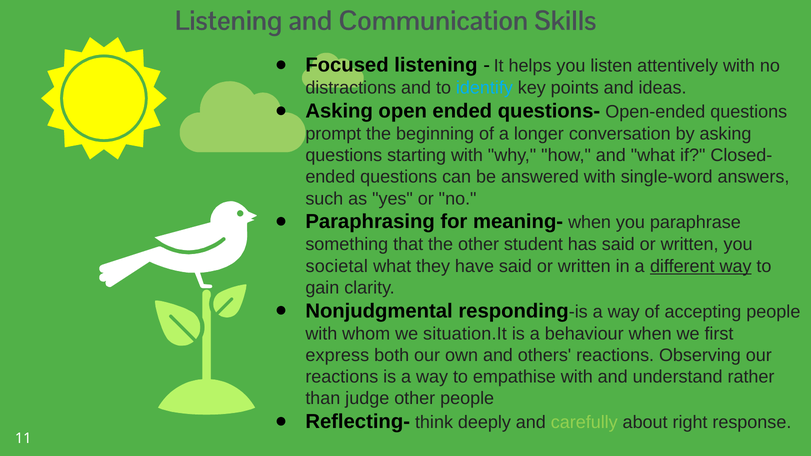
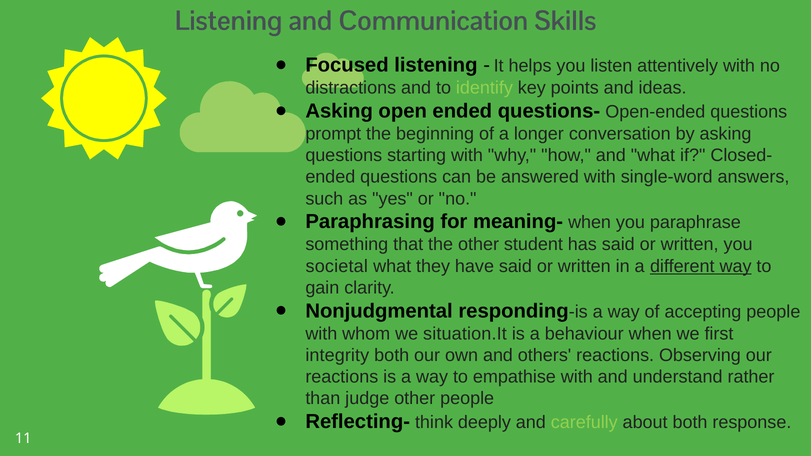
identify colour: light blue -> light green
express: express -> integrity
about right: right -> both
